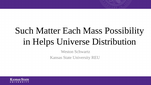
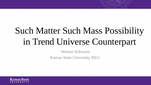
Matter Each: Each -> Such
Helps: Helps -> Trend
Distribution: Distribution -> Counterpart
